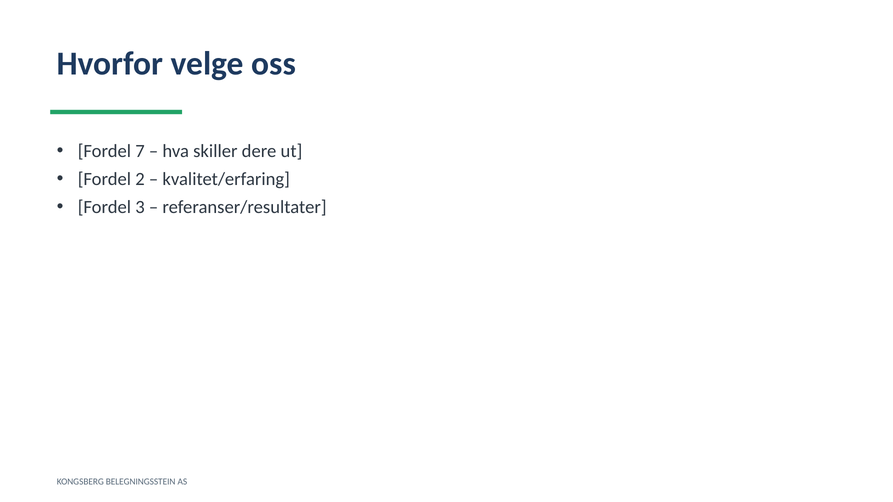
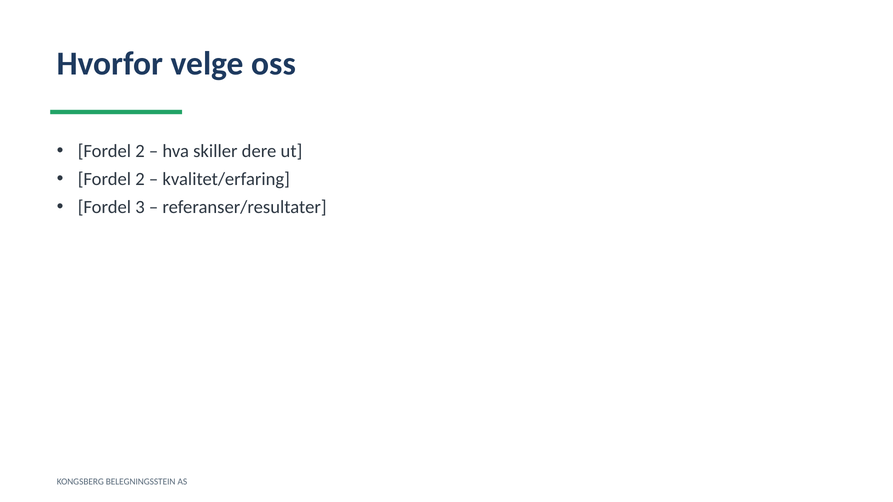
7 at (140, 151): 7 -> 2
